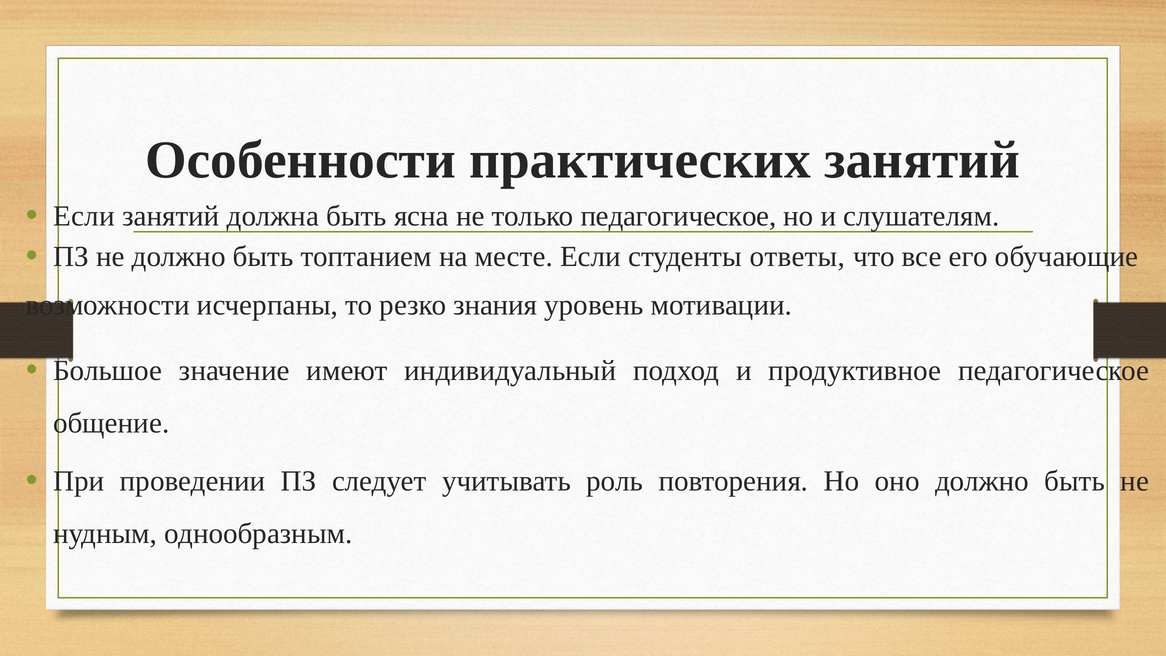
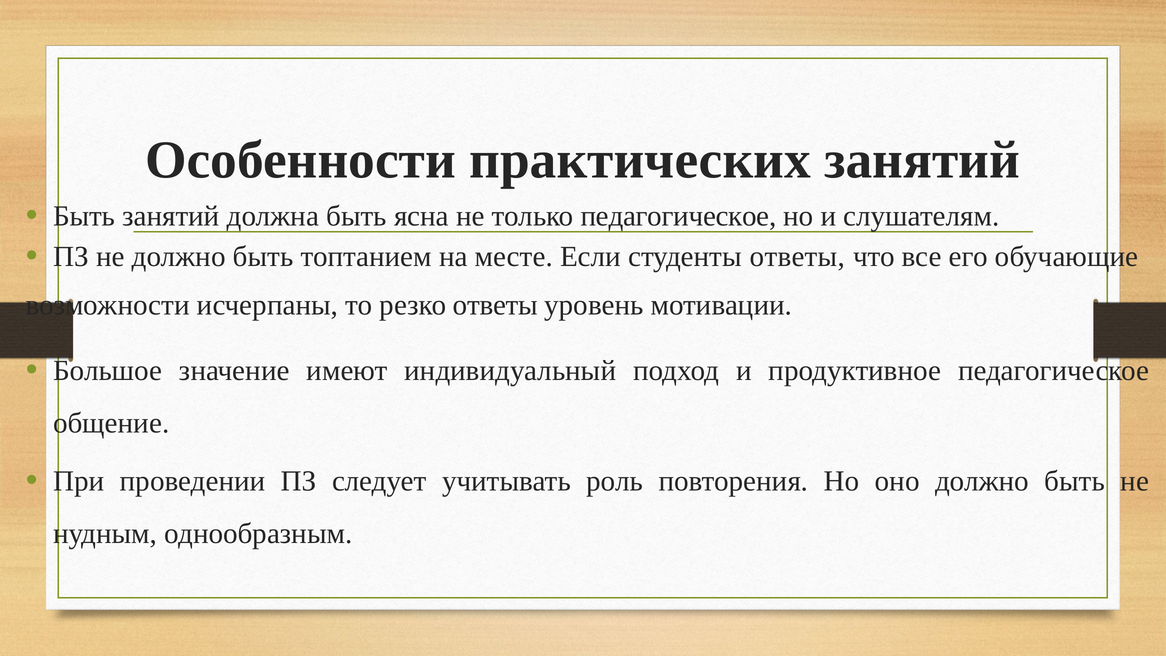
Если at (84, 216): Если -> Быть
резко знания: знания -> ответы
